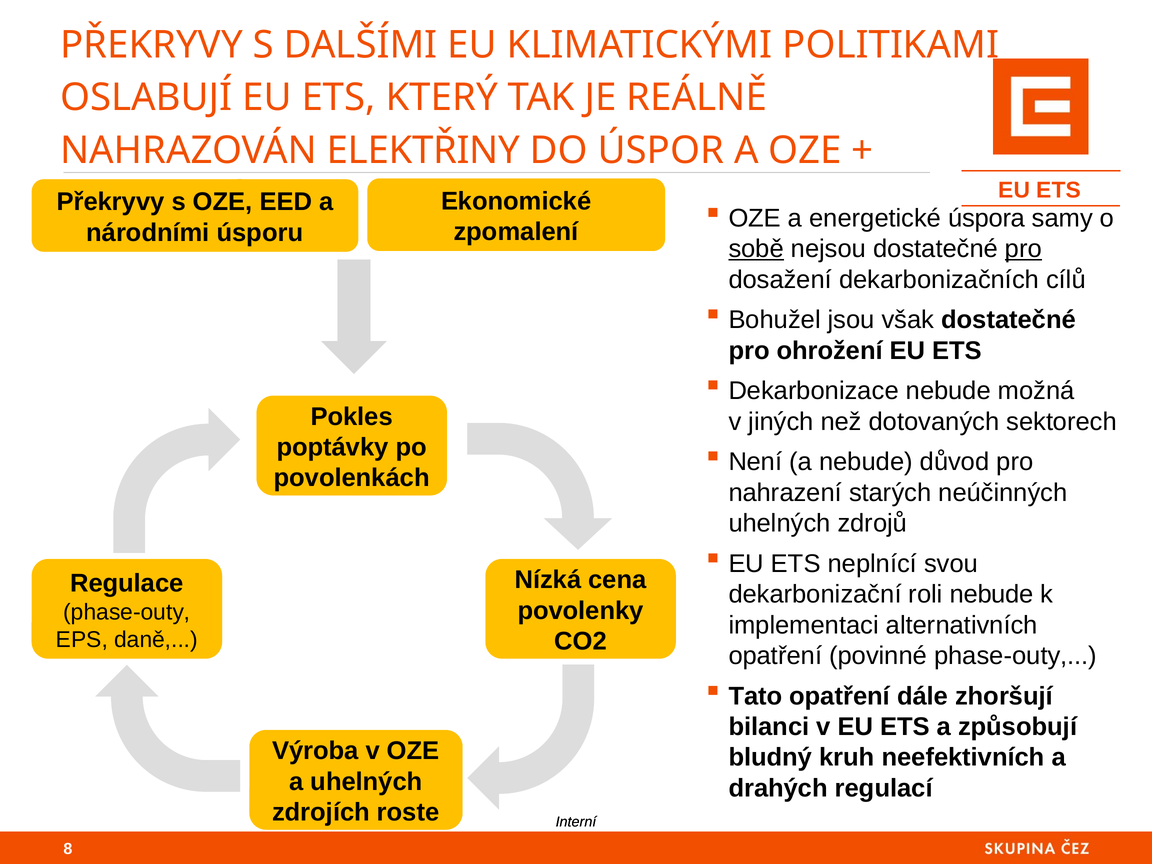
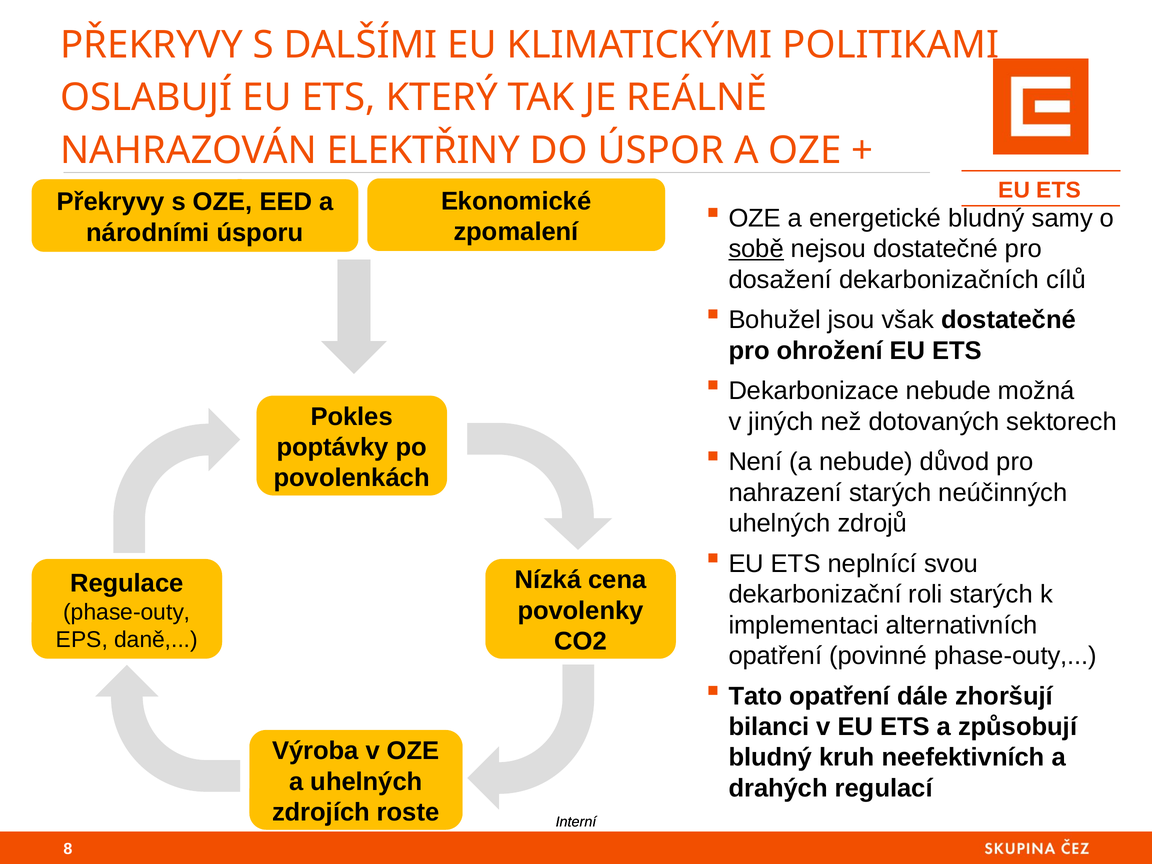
energetické úspora: úspora -> bludný
pro at (1023, 249) underline: present -> none
roli nebude: nebude -> starých
